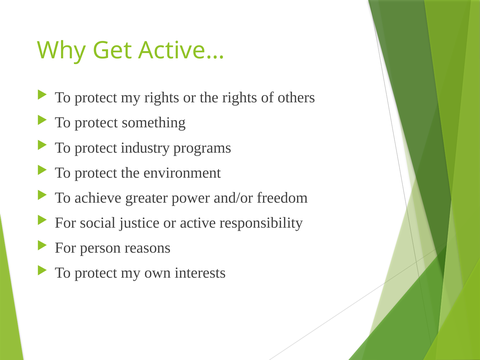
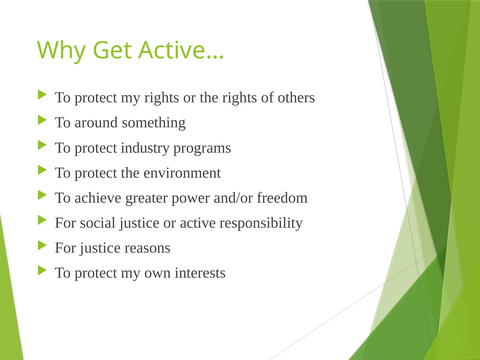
protect at (96, 123): protect -> around
For person: person -> justice
